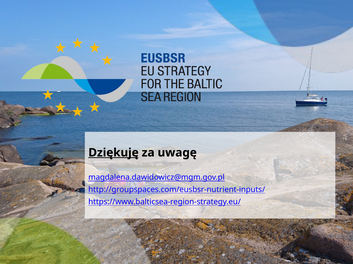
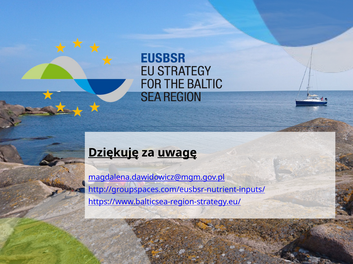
uwagę underline: none -> present
